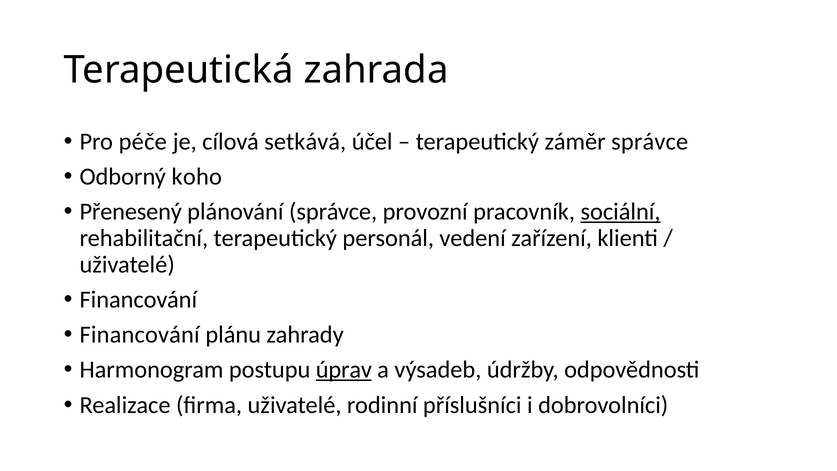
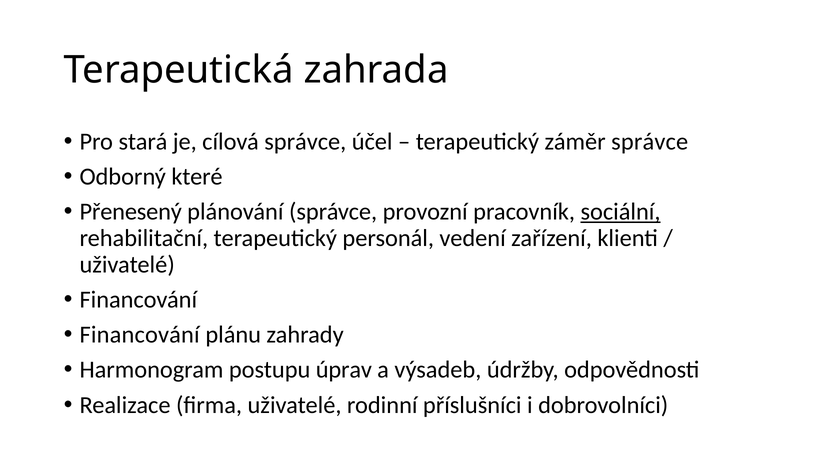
péče: péče -> stará
cílová setkává: setkává -> správce
koho: koho -> které
úprav underline: present -> none
